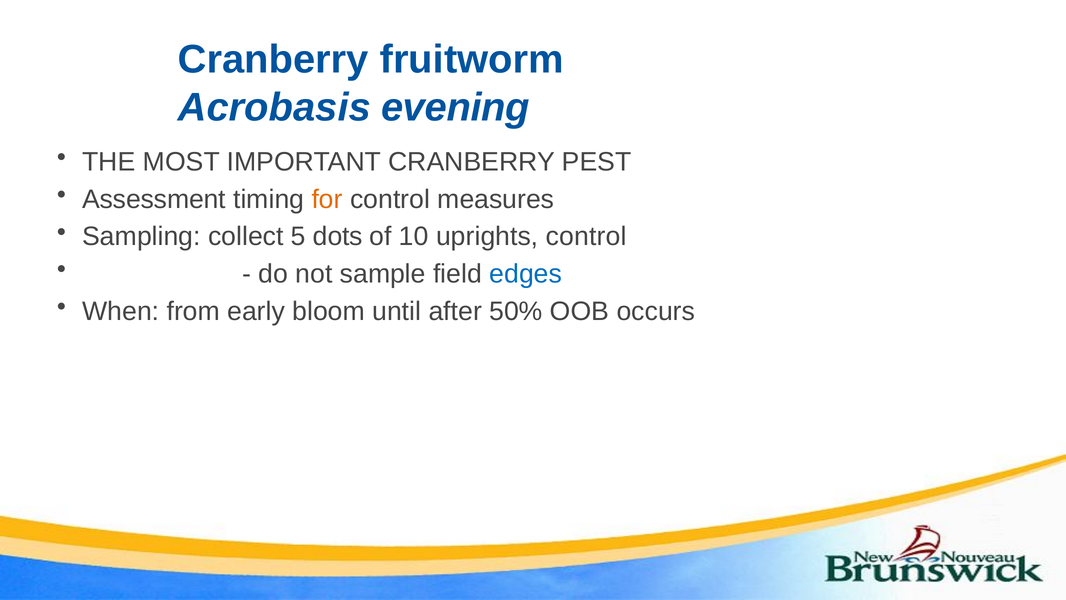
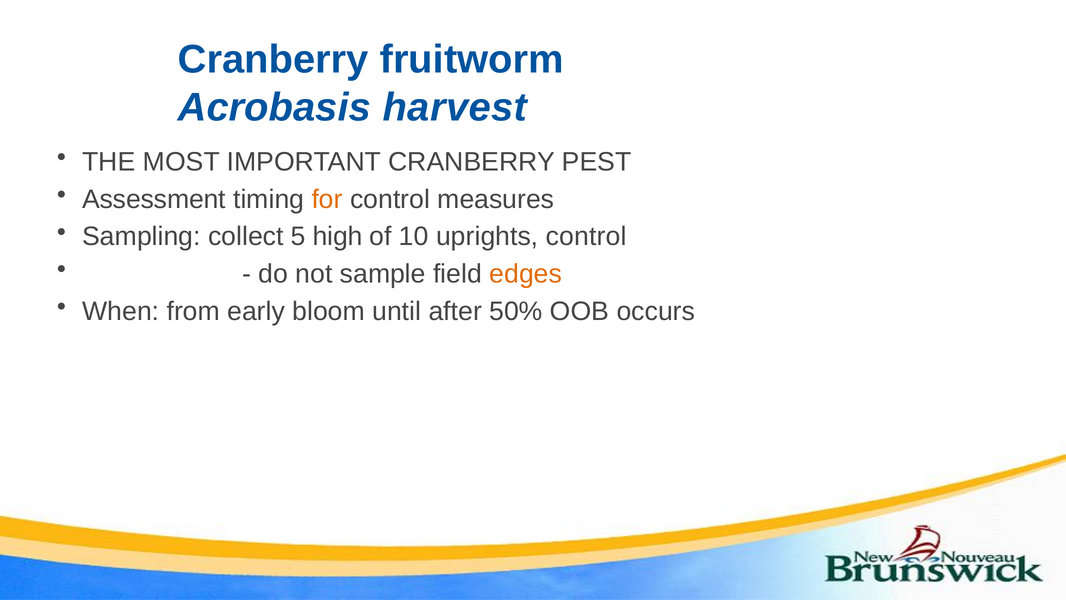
evening: evening -> harvest
dots: dots -> high
edges colour: blue -> orange
